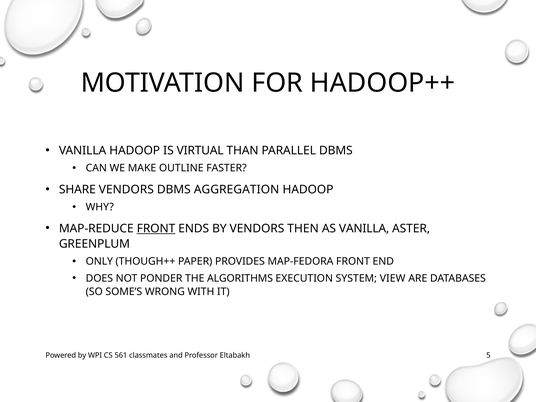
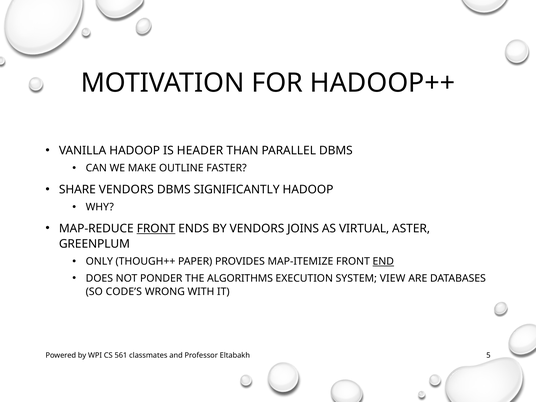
VIRTUAL: VIRTUAL -> HEADER
AGGREGATION: AGGREGATION -> SIGNIFICANTLY
THEN: THEN -> JOINS
AS VANILLA: VANILLA -> VIRTUAL
MAP-FEDORA: MAP-FEDORA -> MAP-ITEMIZE
END underline: none -> present
SOME’S: SOME’S -> CODE’S
